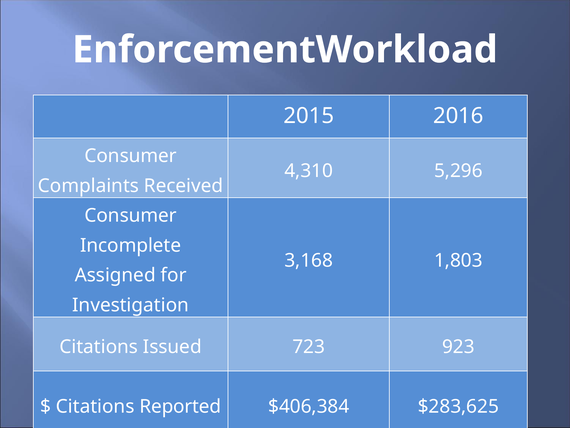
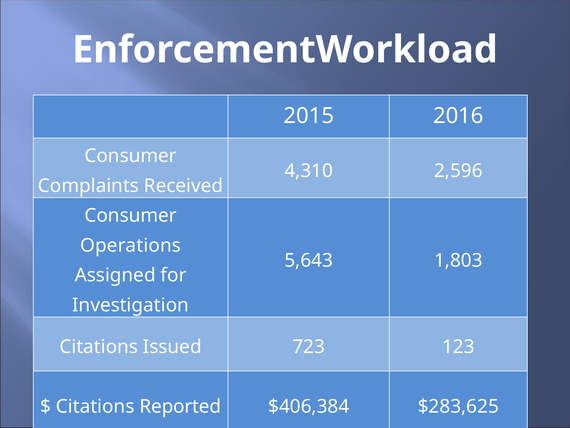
5,296: 5,296 -> 2,596
Incomplete: Incomplete -> Operations
3,168: 3,168 -> 5,643
923: 923 -> 123
